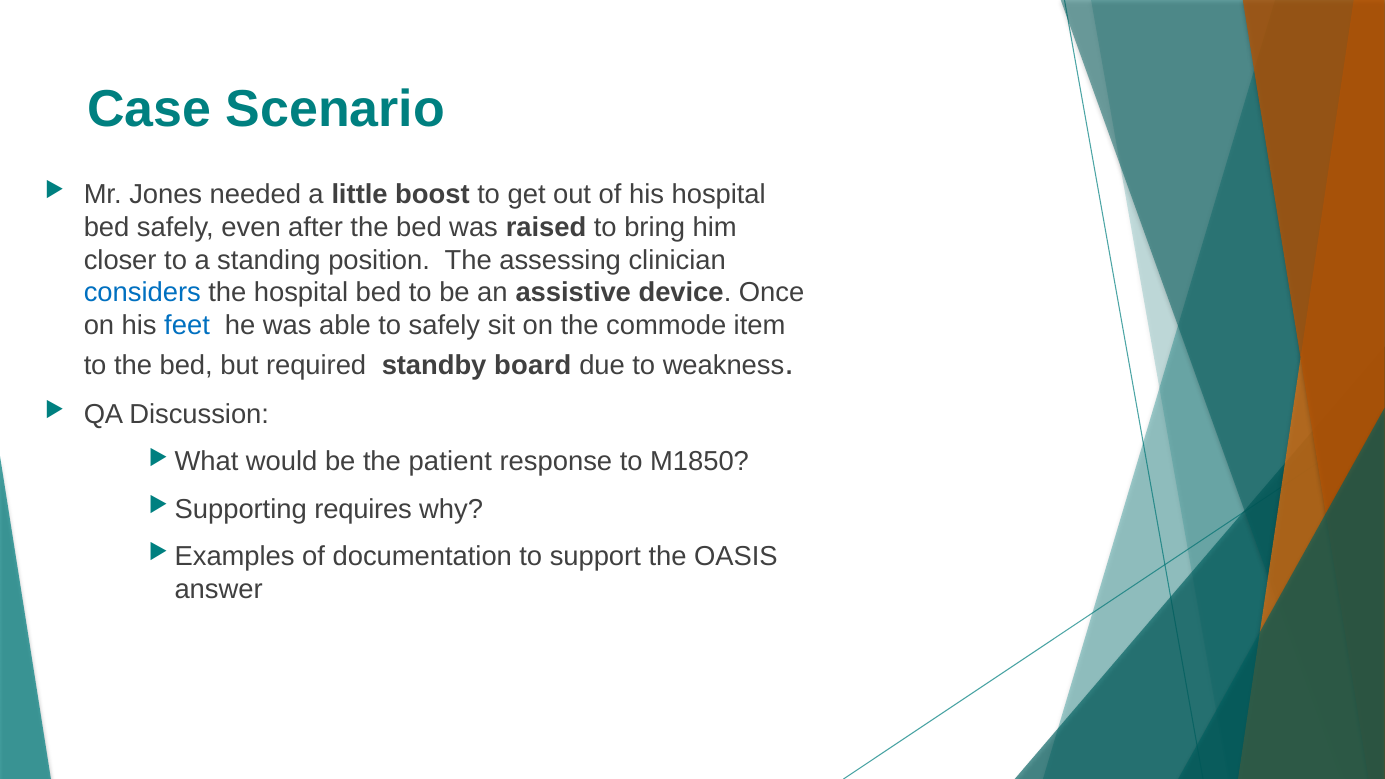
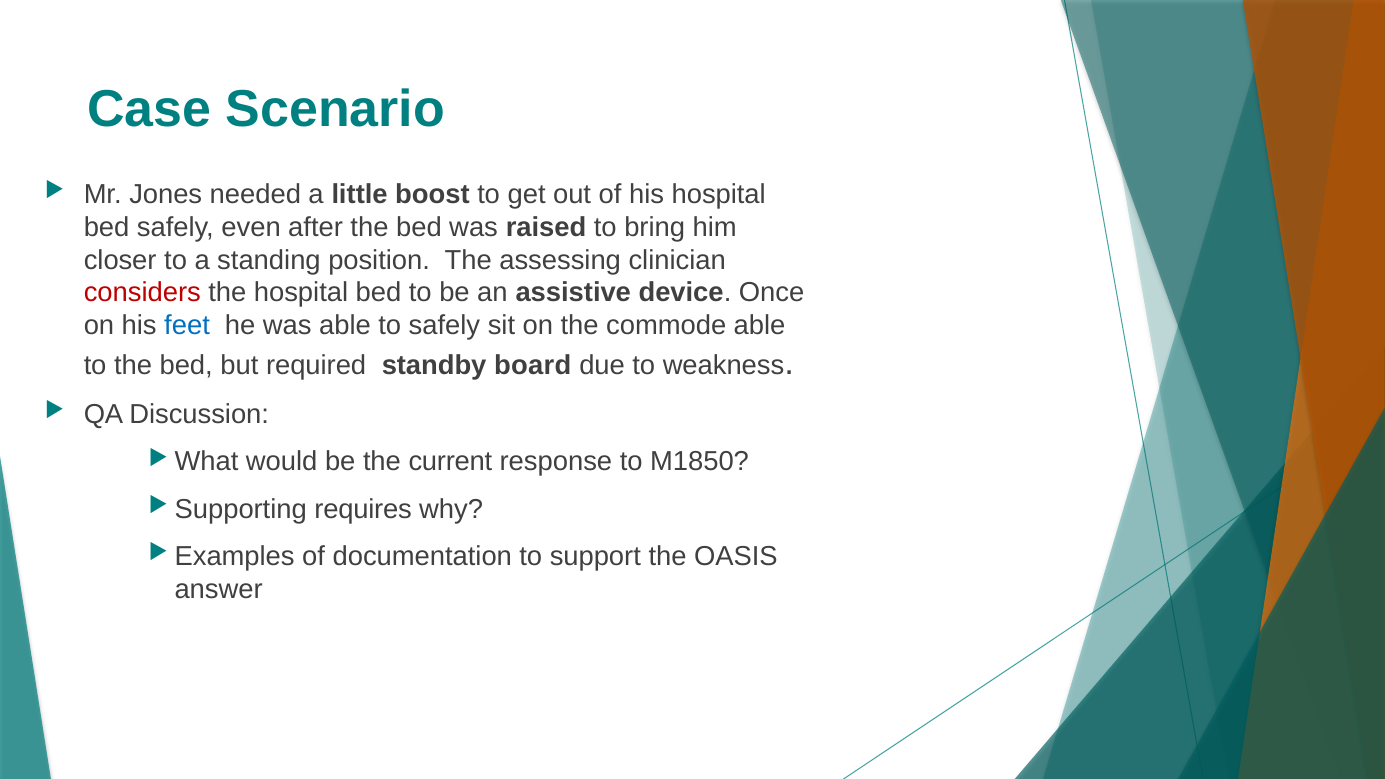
considers colour: blue -> red
commode item: item -> able
patient: patient -> current
